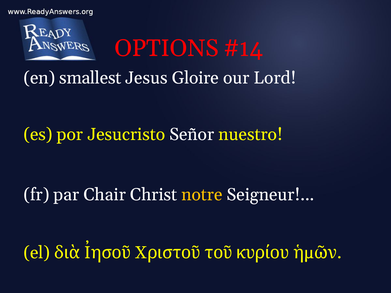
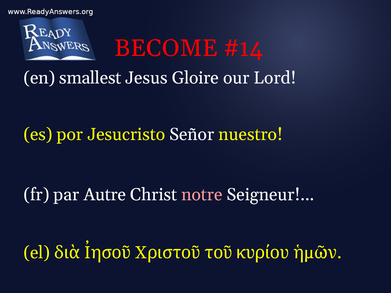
OPTIONS: OPTIONS -> BECOME
Chair: Chair -> Autre
notre colour: yellow -> pink
